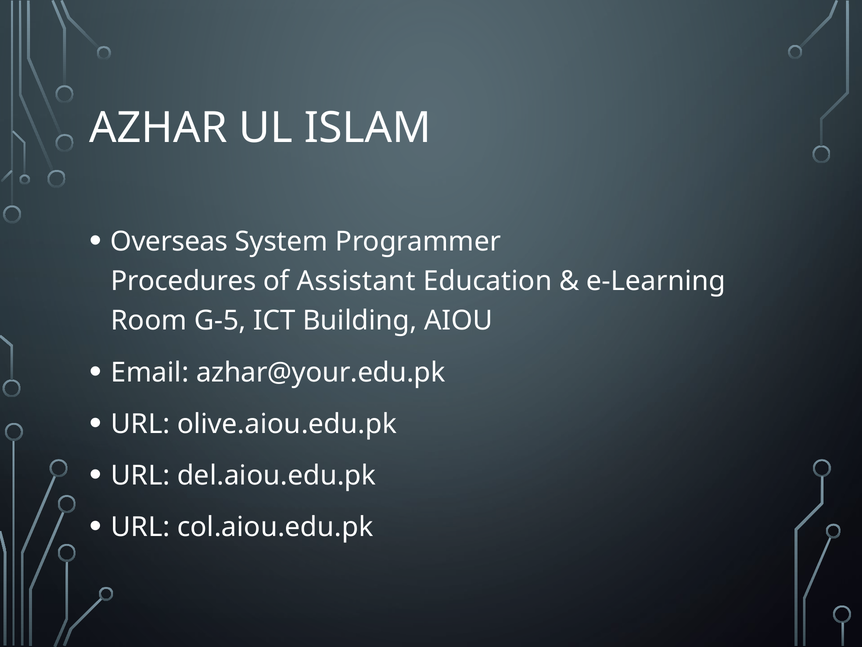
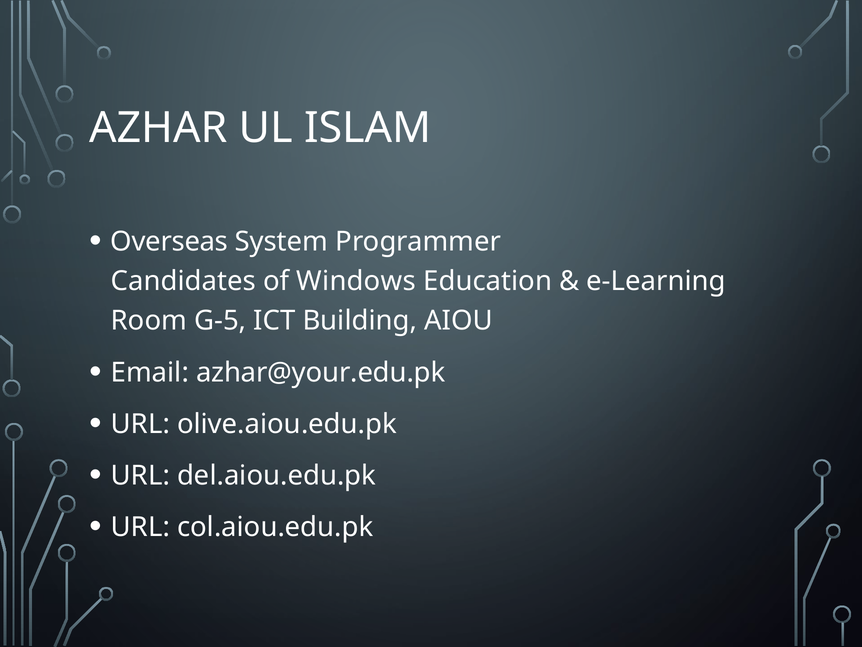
Procedures: Procedures -> Candidates
Assistant: Assistant -> Windows
